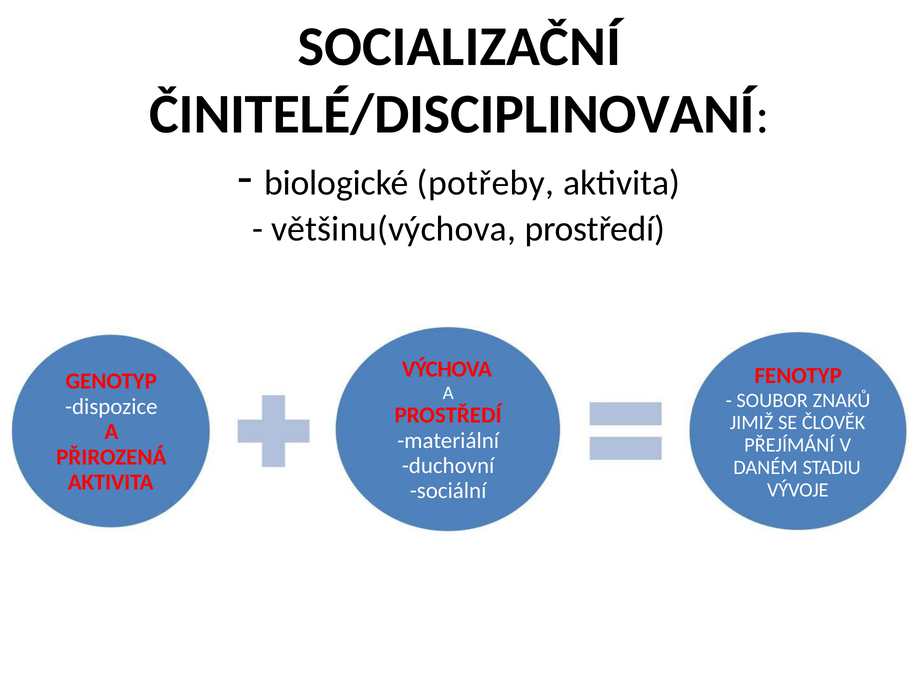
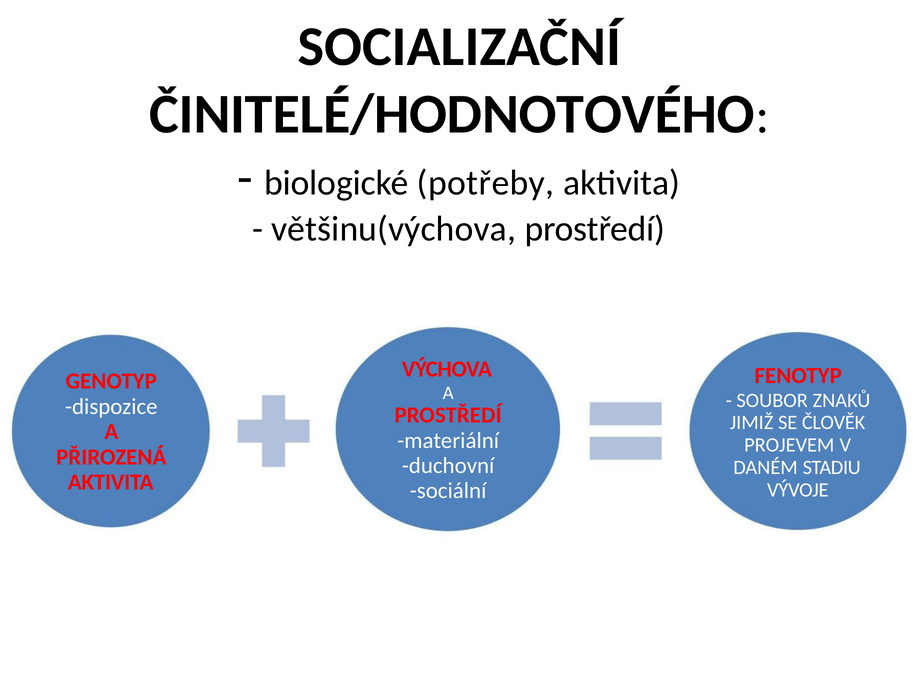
ČINITELÉ/DISCIPLINOVANÍ: ČINITELÉ/DISCIPLINOVANÍ -> ČINITELÉ/HODNOTOVÉHO
PŘEJÍMÁNÍ: PŘEJÍMÁNÍ -> PROJEVEM
